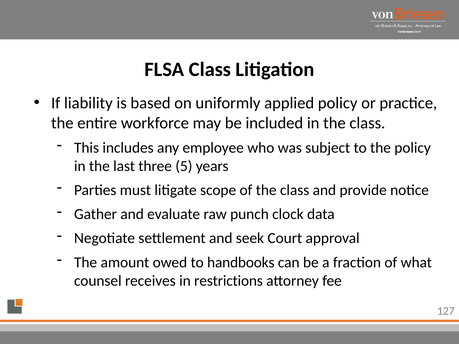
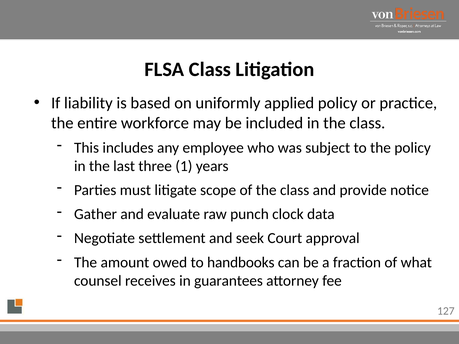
5: 5 -> 1
restrictions: restrictions -> guarantees
